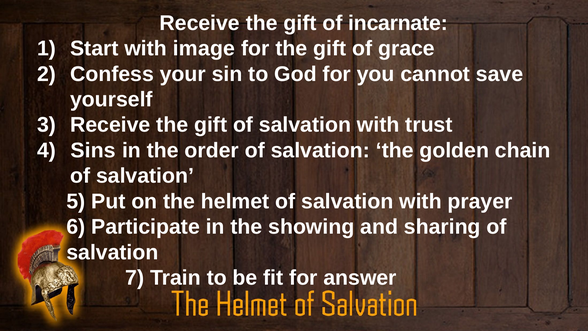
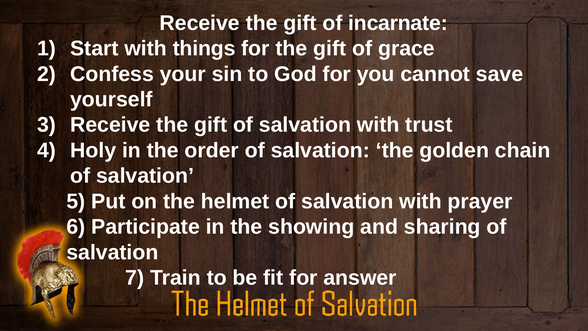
image: image -> things
Sins: Sins -> Holy
